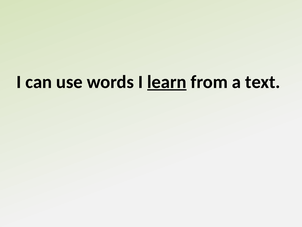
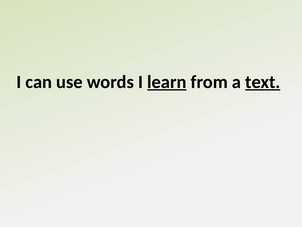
text underline: none -> present
